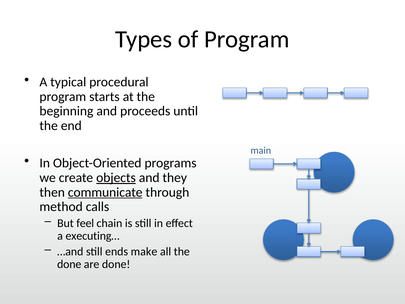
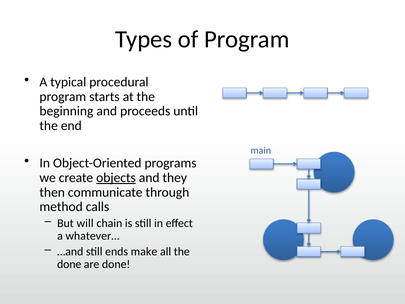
communicate underline: present -> none
feel: feel -> will
executing…: executing… -> whatever…
